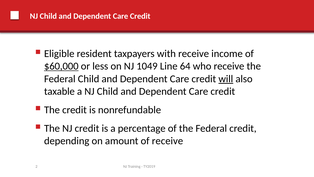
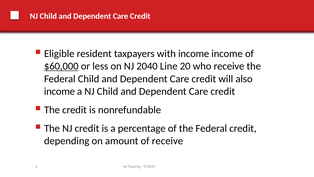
with receive: receive -> income
1049: 1049 -> 2040
64: 64 -> 20
will underline: present -> none
taxable at (59, 91): taxable -> income
